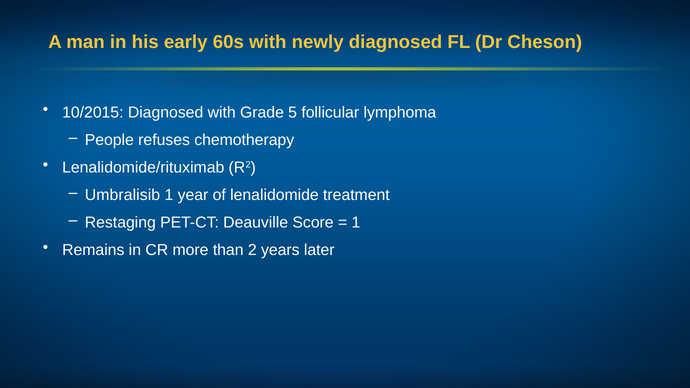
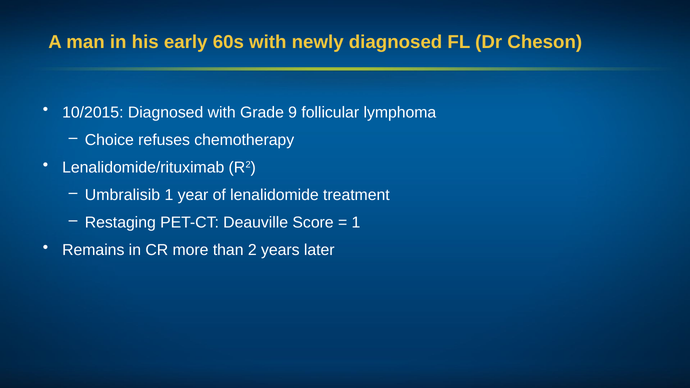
5: 5 -> 9
People: People -> Choice
